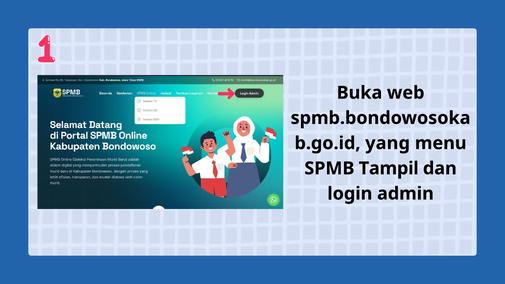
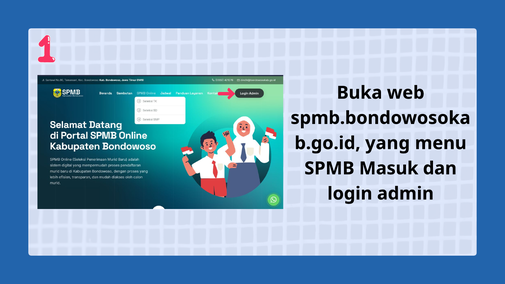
Tampil: Tampil -> Masuk
